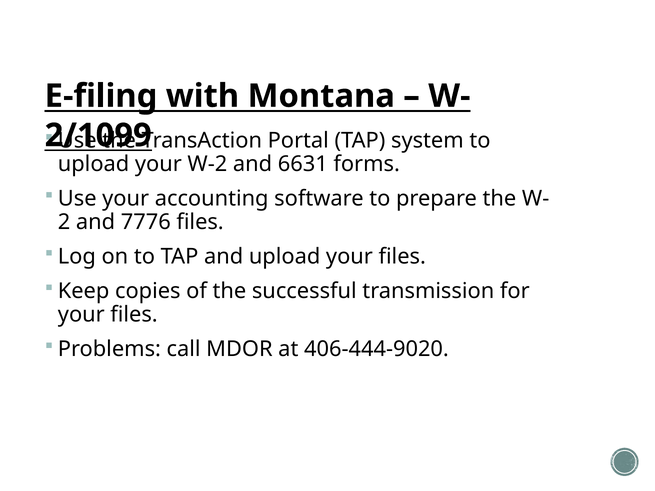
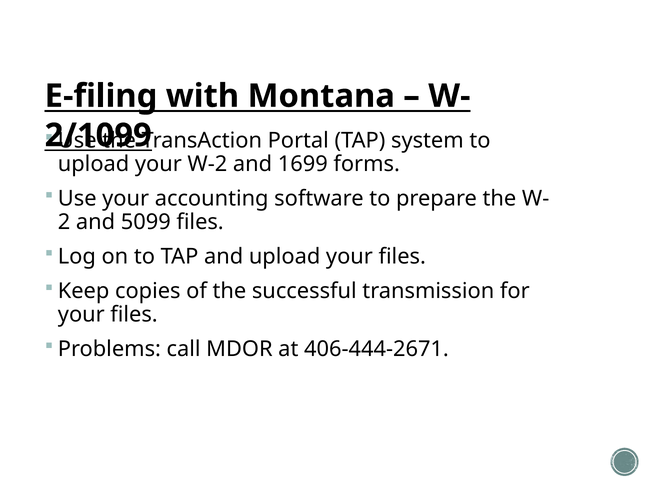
6631: 6631 -> 1699
7776: 7776 -> 5099
406-444-9020: 406-444-9020 -> 406-444-2671
